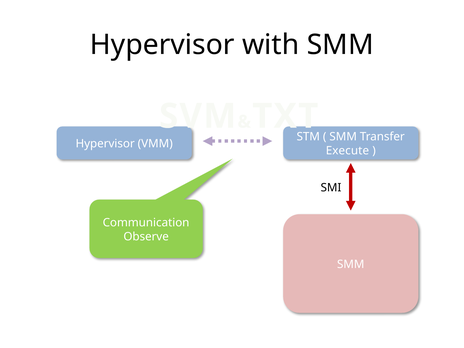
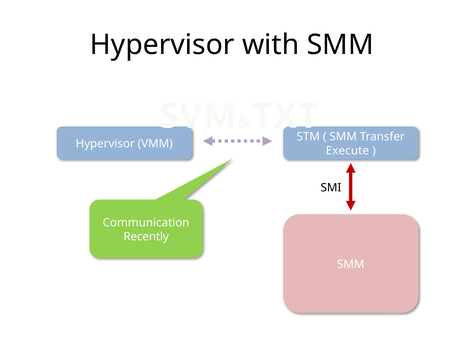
Observe: Observe -> Recently
